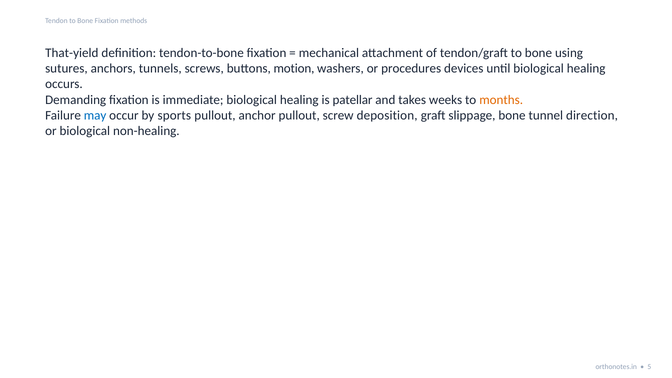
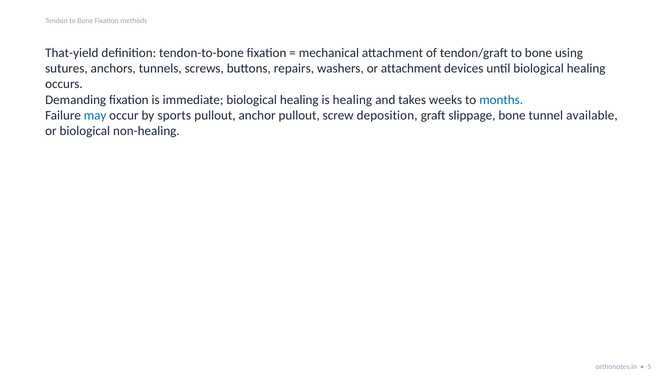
motion: motion -> repairs
or procedures: procedures -> attachment
is patellar: patellar -> healing
months colour: orange -> blue
direction: direction -> available
